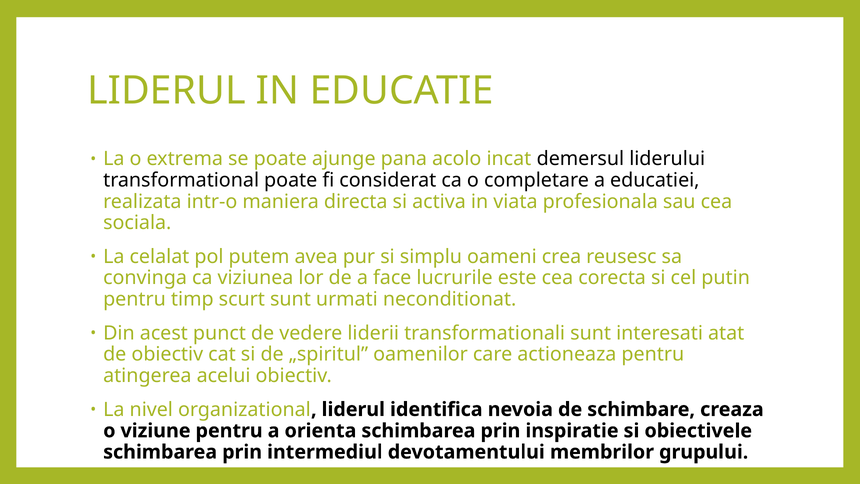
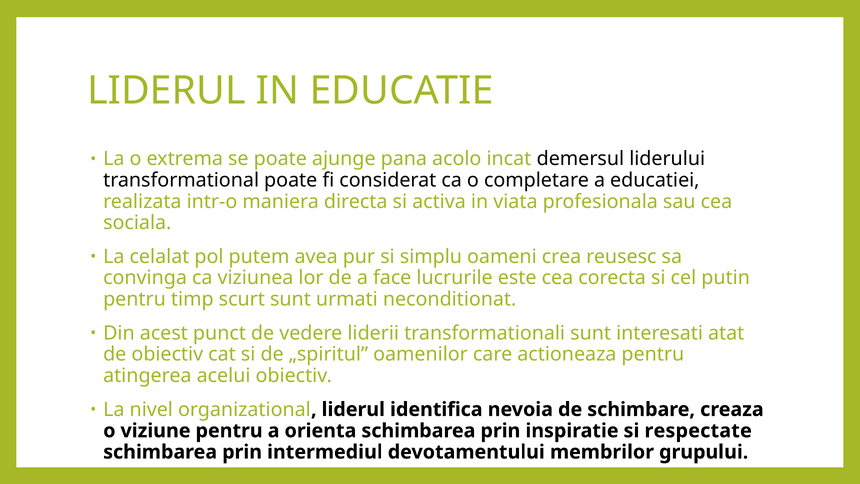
obiectivele: obiectivele -> respectate
